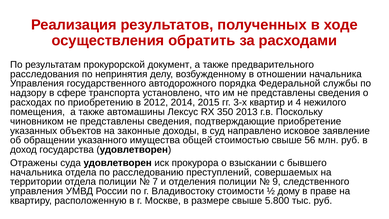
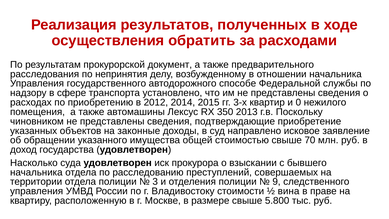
порядка: порядка -> способе
4: 4 -> 0
56: 56 -> 70
Отражены: Отражены -> Насколько
7: 7 -> 3
дому: дому -> вина
